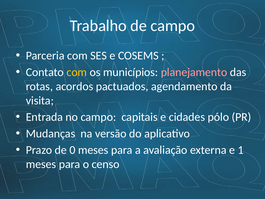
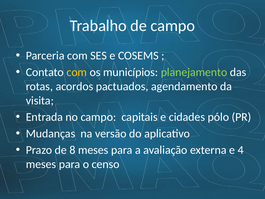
planejamento colour: pink -> light green
0: 0 -> 8
1: 1 -> 4
